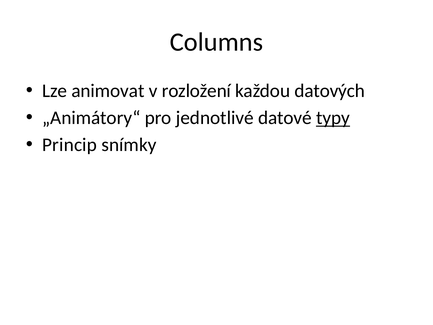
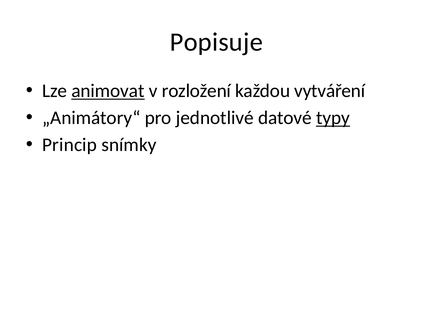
Columns: Columns -> Popisuje
animovat underline: none -> present
datových: datových -> vytváření
